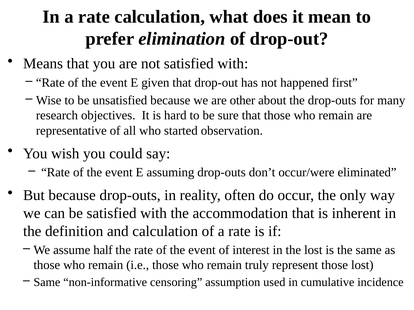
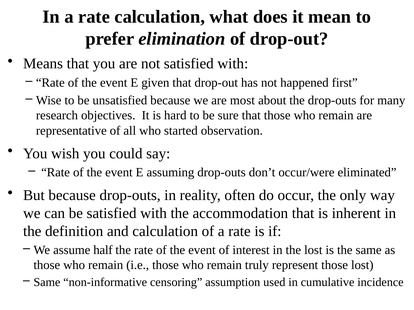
other: other -> most
